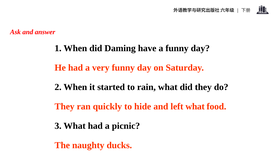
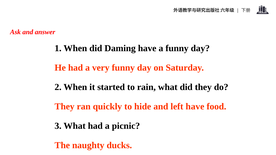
left what: what -> have
